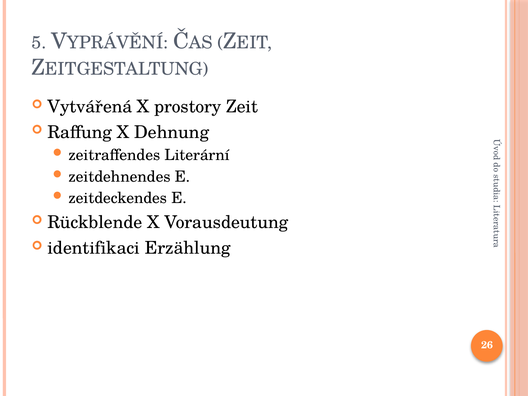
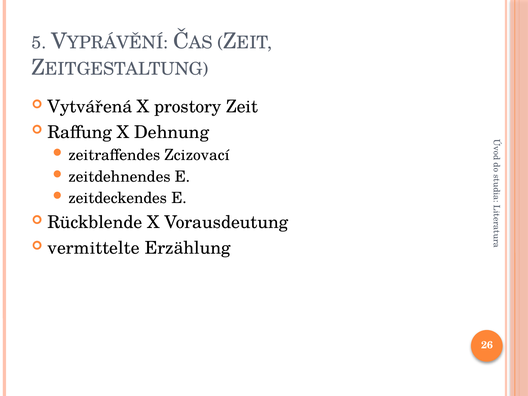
Literární: Literární -> Zcizovací
identifikaci: identifikaci -> vermittelte
